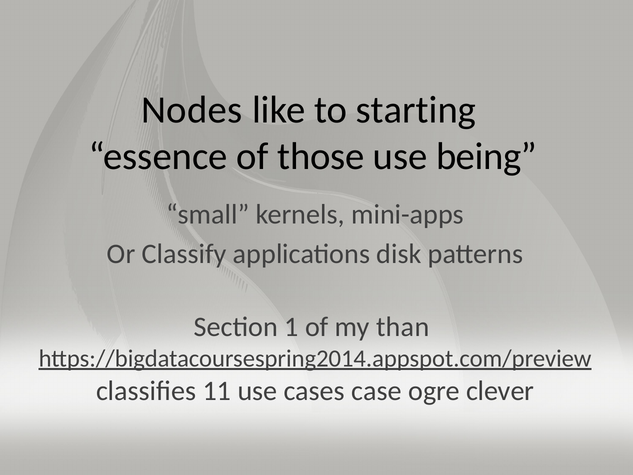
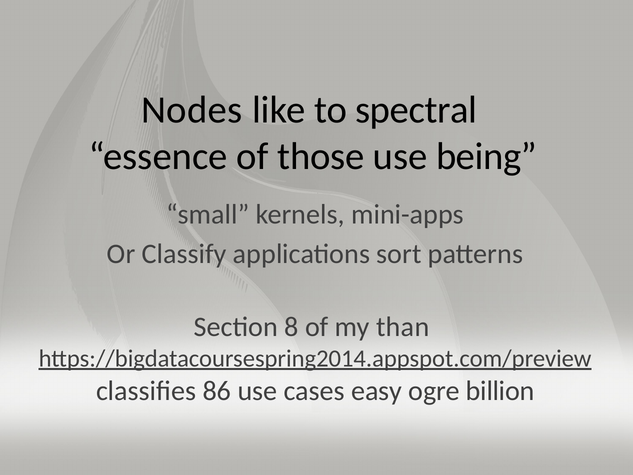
starting: starting -> spectral
disk: disk -> sort
1: 1 -> 8
11: 11 -> 86
case: case -> easy
clever: clever -> billion
